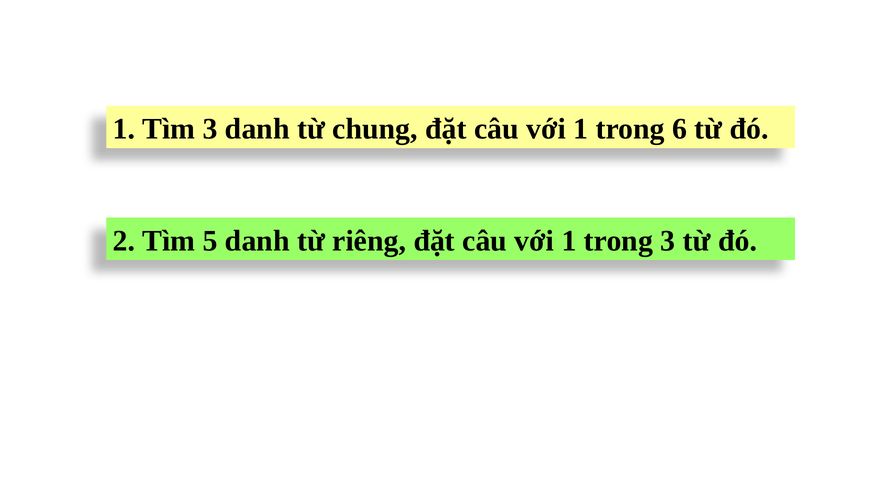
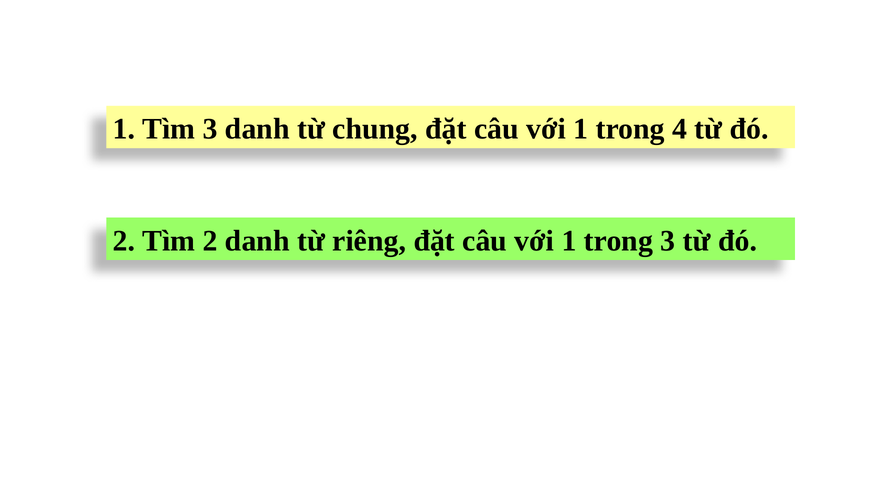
6: 6 -> 4
Tìm 5: 5 -> 2
